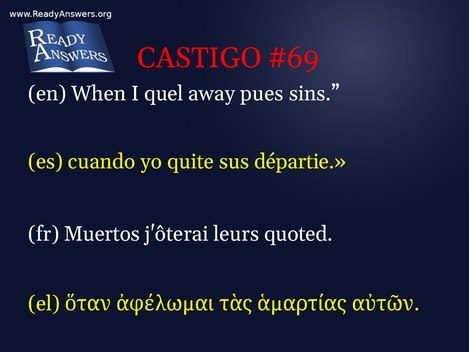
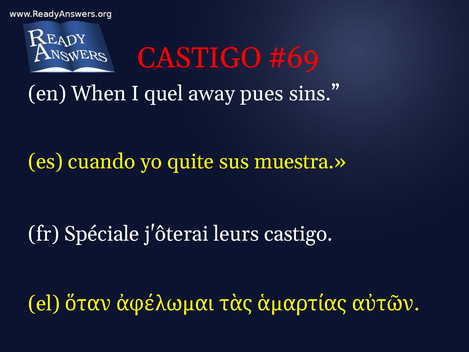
départie: départie -> muestra
Muertos: Muertos -> Spéciale
leurs quoted: quoted -> castigo
